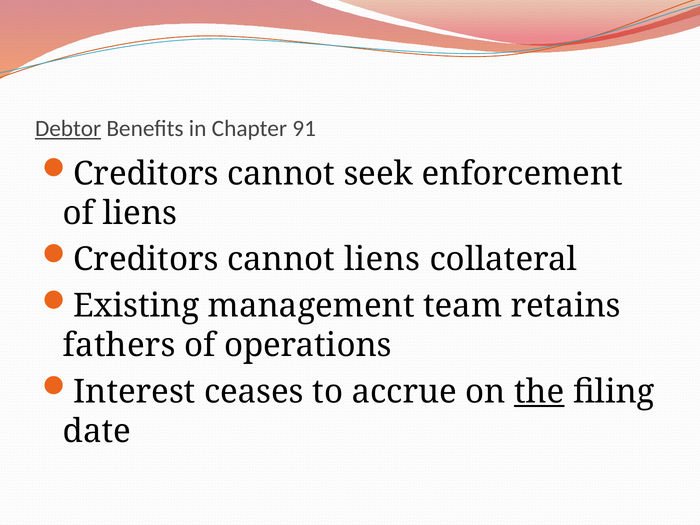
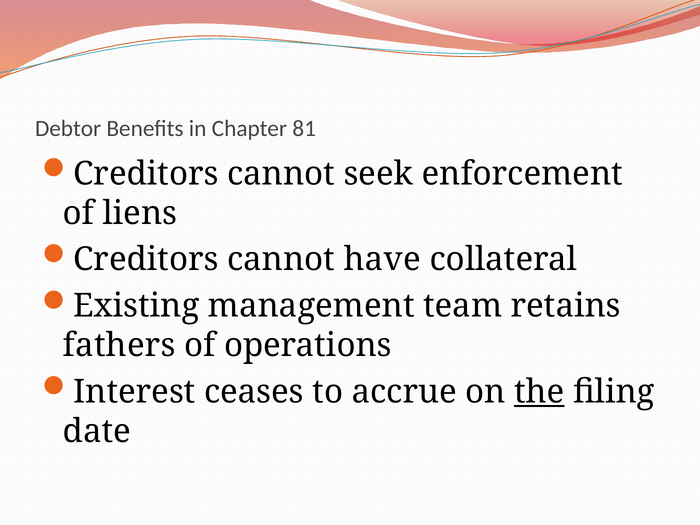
Debtor underline: present -> none
91: 91 -> 81
cannot liens: liens -> have
